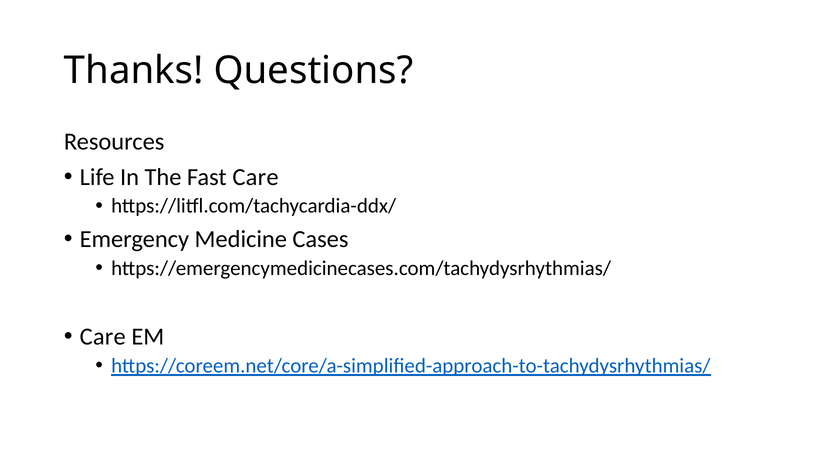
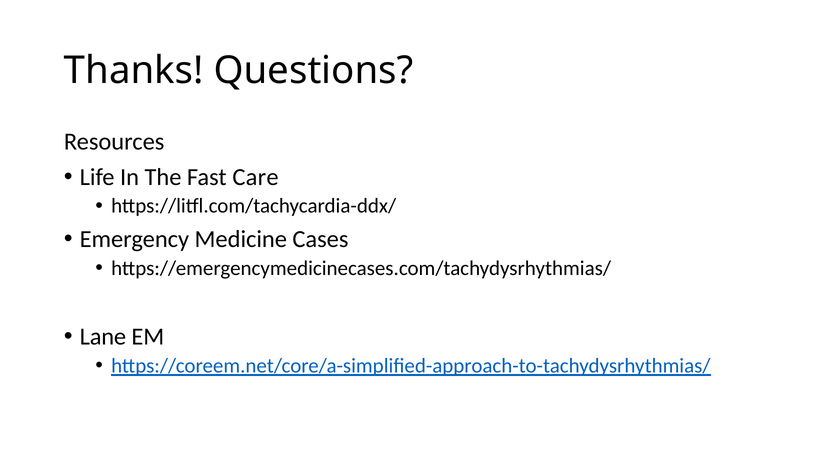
Care at (103, 337): Care -> Lane
